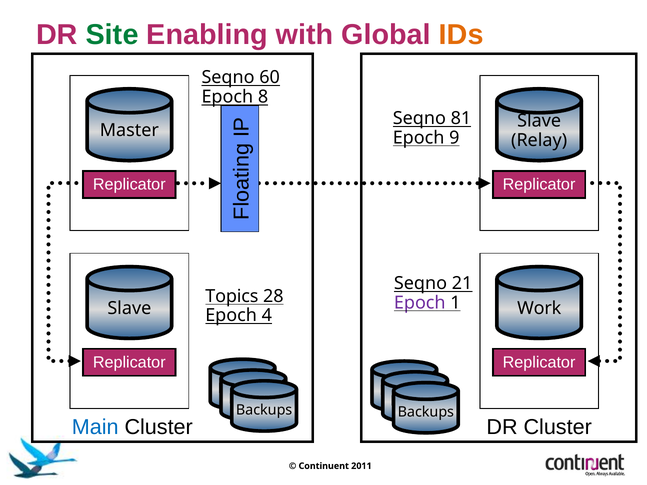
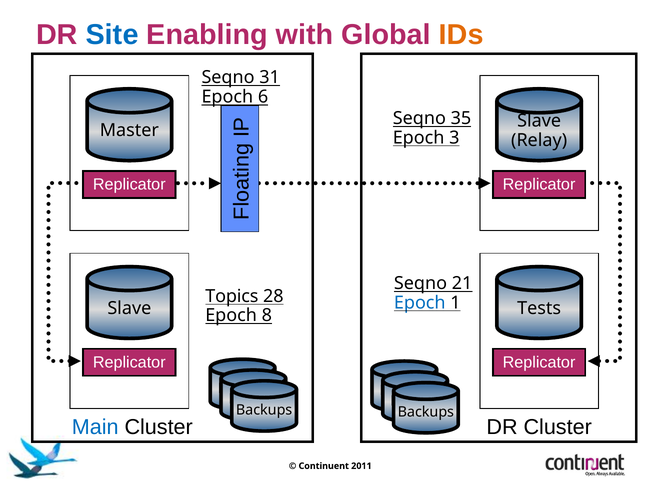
Site colour: green -> blue
60: 60 -> 31
8: 8 -> 6
81: 81 -> 35
9: 9 -> 3
Epoch at (420, 303) colour: purple -> blue
Work: Work -> Tests
4: 4 -> 8
